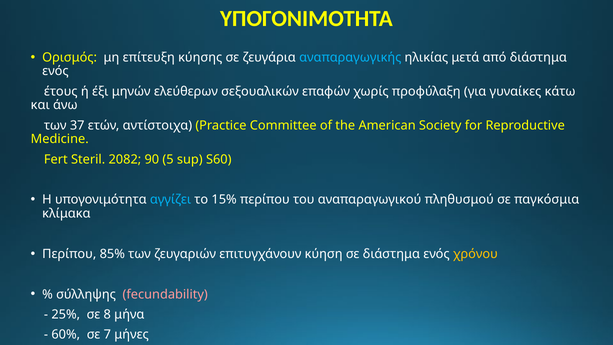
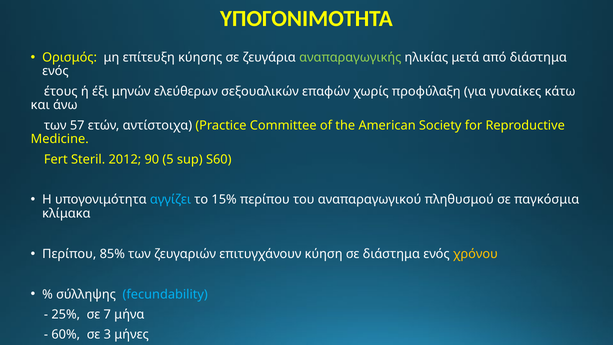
αναπαραγωγικής colour: light blue -> light green
37: 37 -> 57
2082: 2082 -> 2012
fecundability colour: pink -> light blue
8: 8 -> 7
σε 7: 7 -> 3
